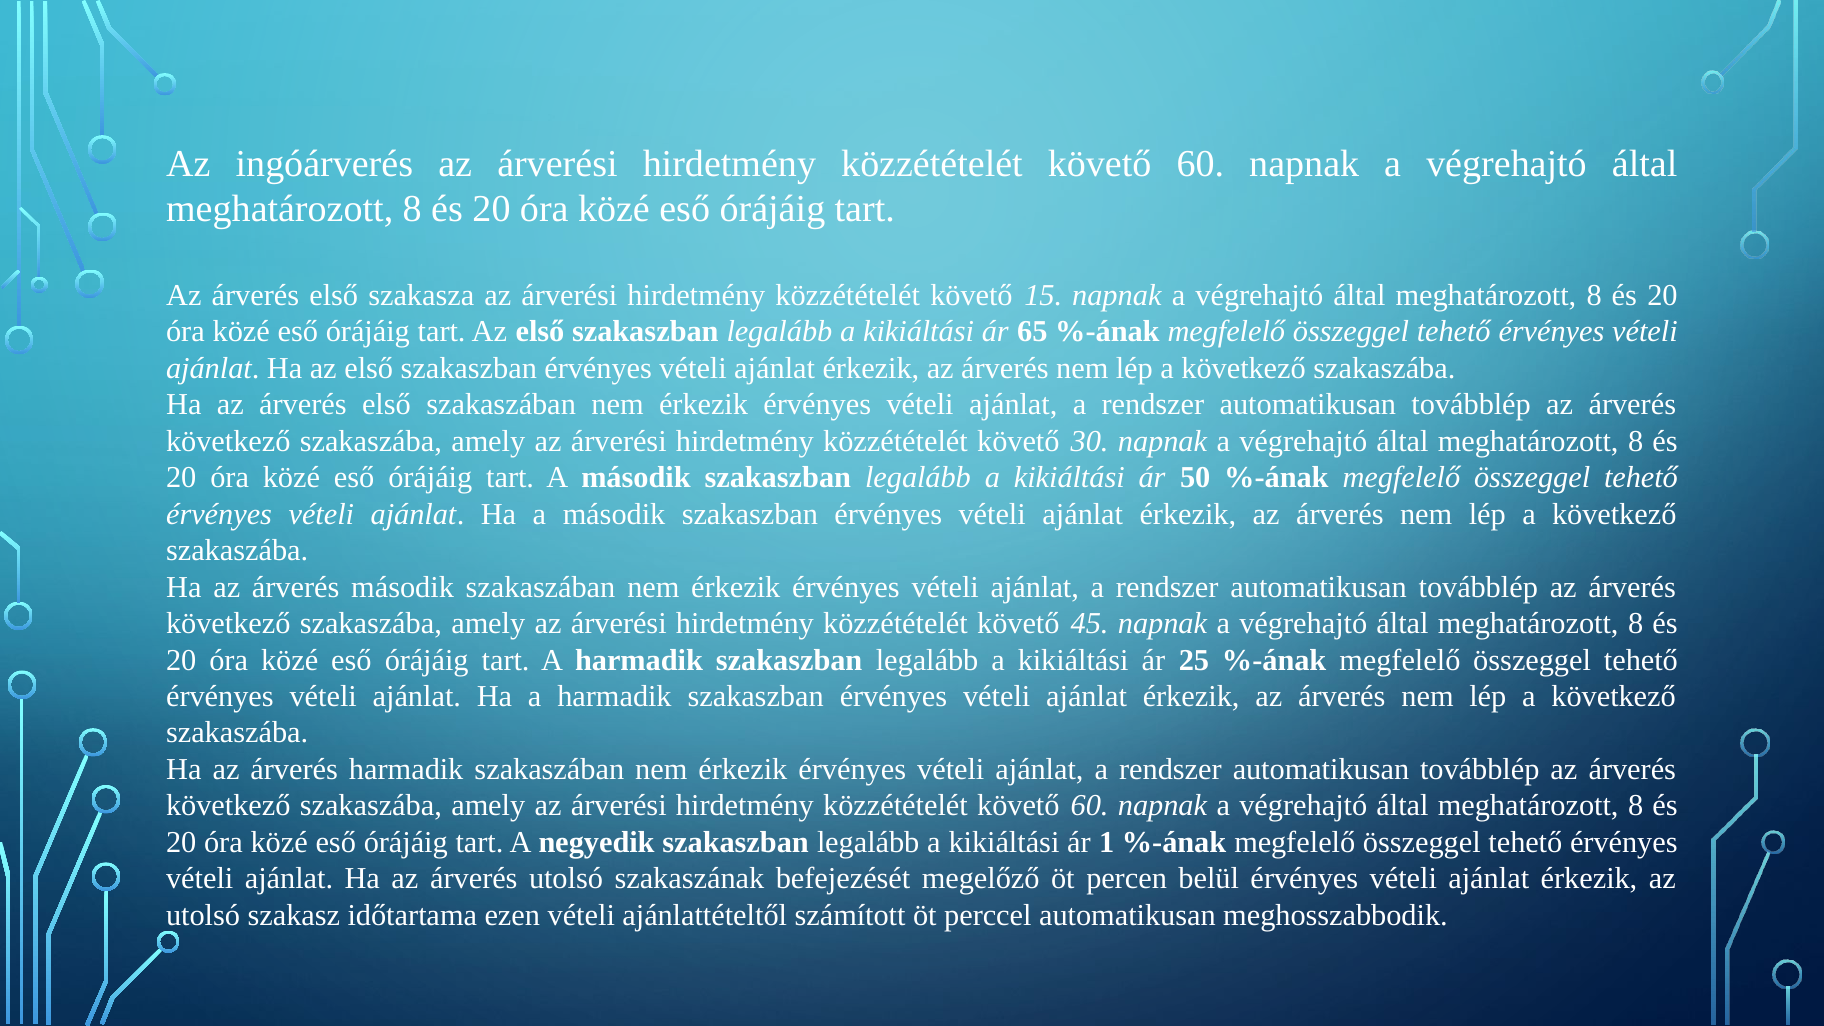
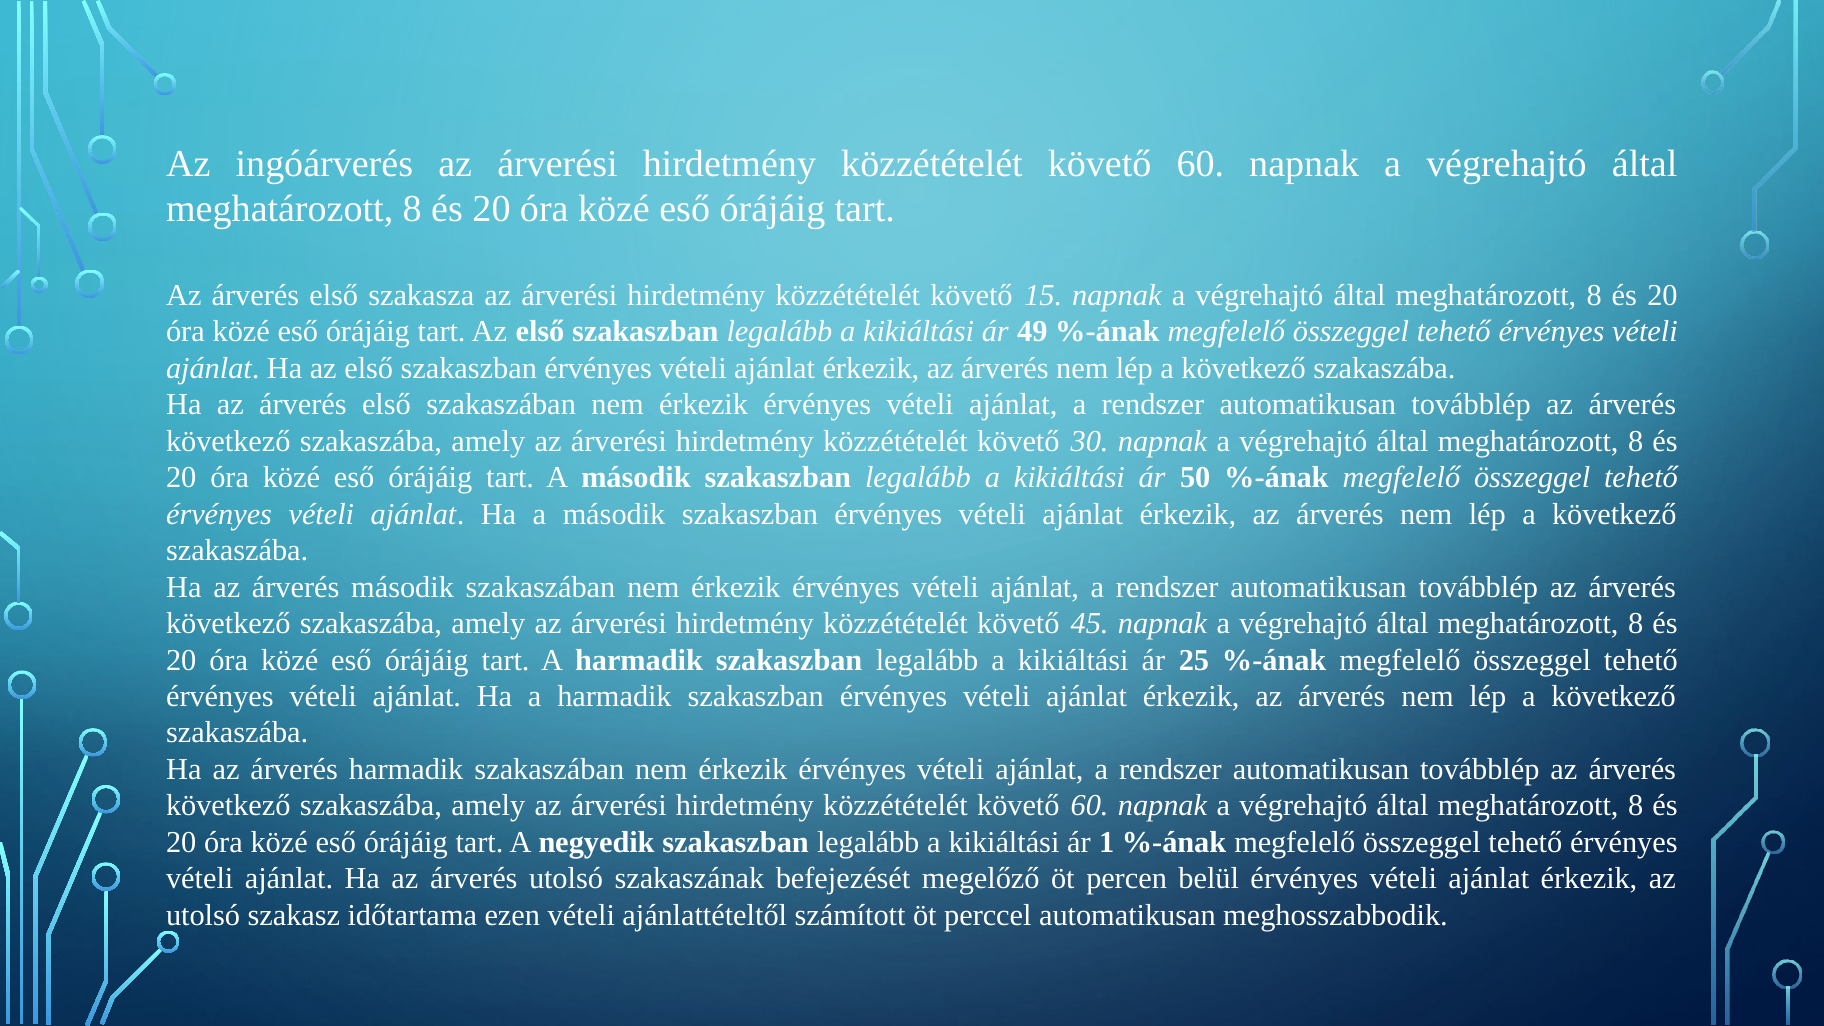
65: 65 -> 49
